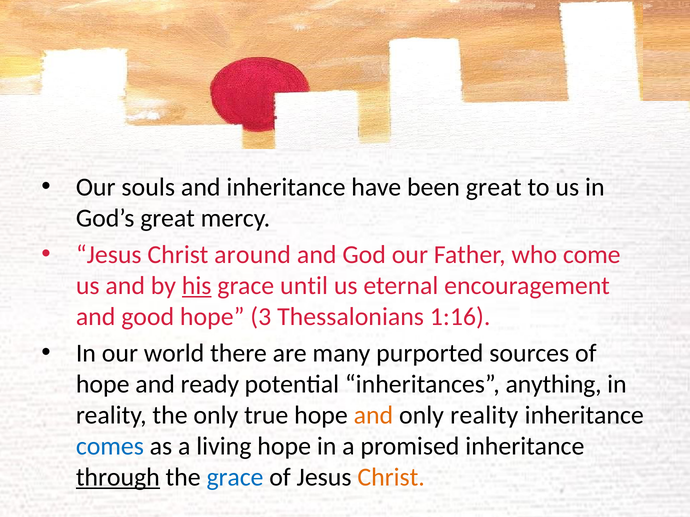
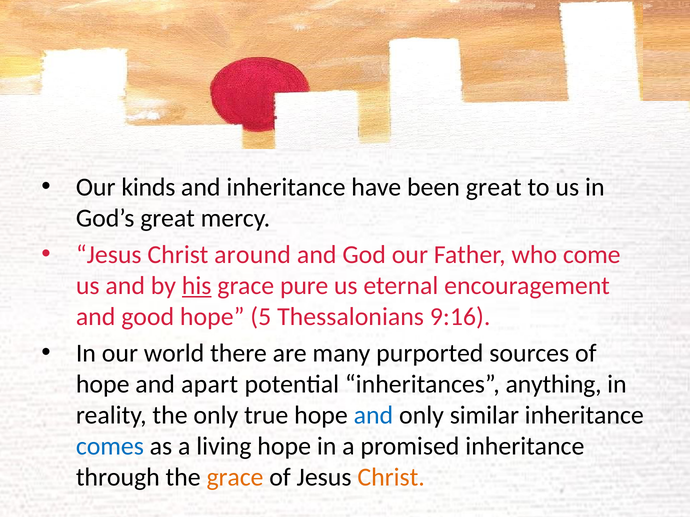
souls: souls -> kinds
until: until -> pure
3: 3 -> 5
1:16: 1:16 -> 9:16
ready: ready -> apart
and at (373, 415) colour: orange -> blue
only reality: reality -> similar
through underline: present -> none
grace at (235, 478) colour: blue -> orange
